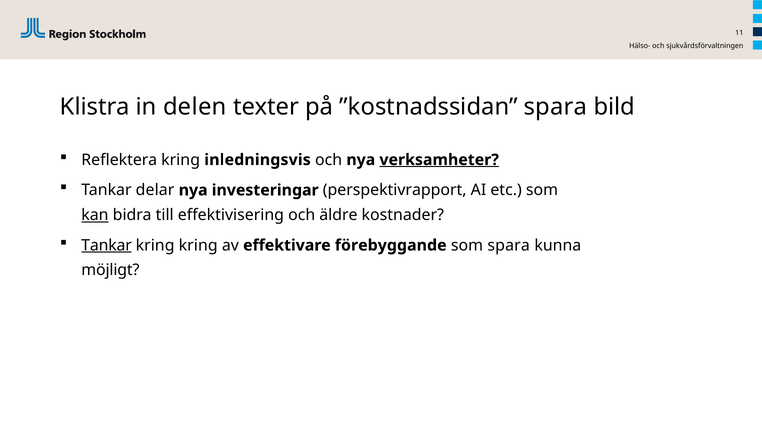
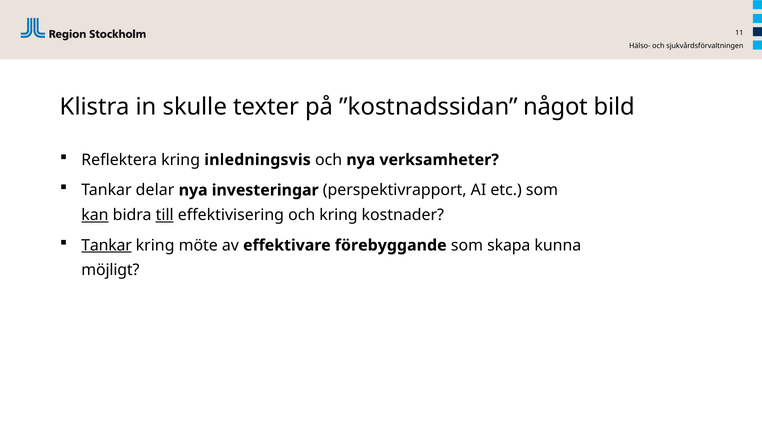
delen: delen -> skulle
”kostnadssidan spara: spara -> något
verksamheter underline: present -> none
till underline: none -> present
och äldre: äldre -> kring
kring kring: kring -> möte
som spara: spara -> skapa
